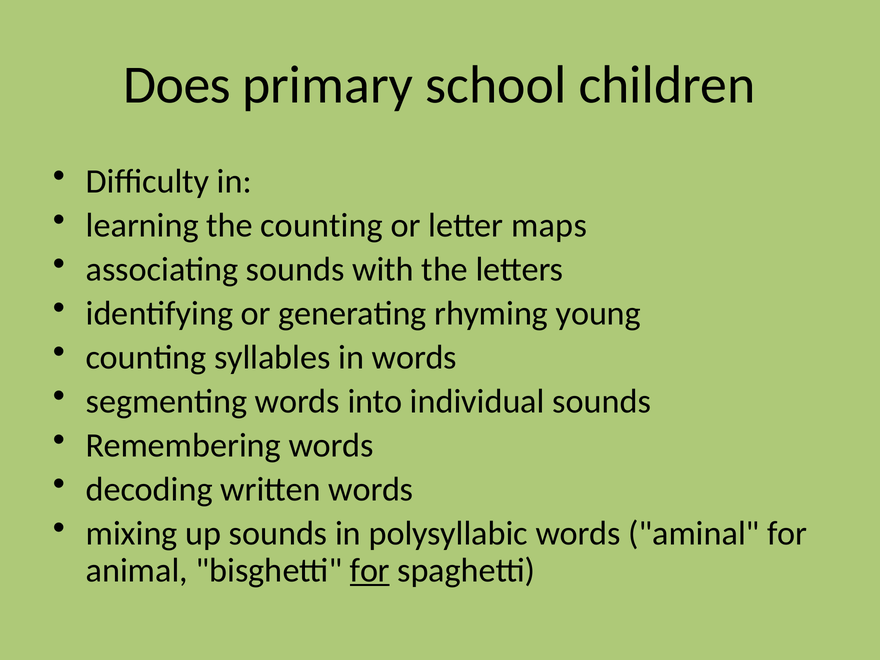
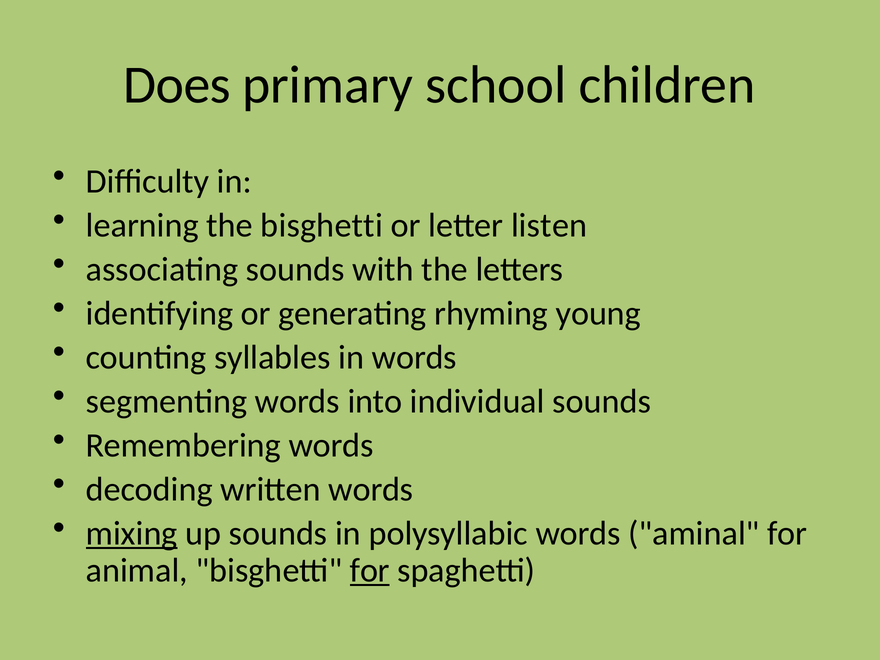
the counting: counting -> bisghetti
maps: maps -> listen
mixing underline: none -> present
